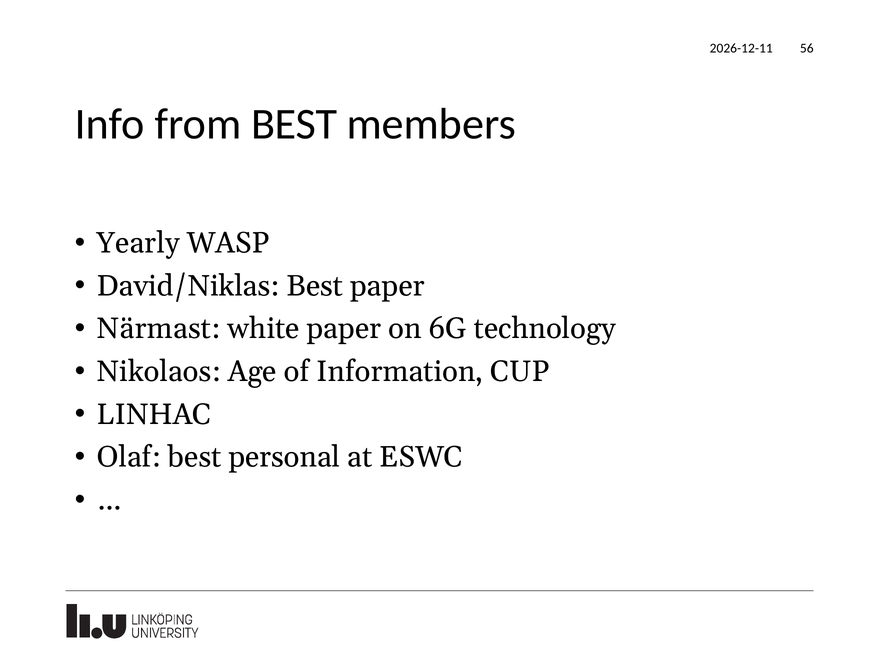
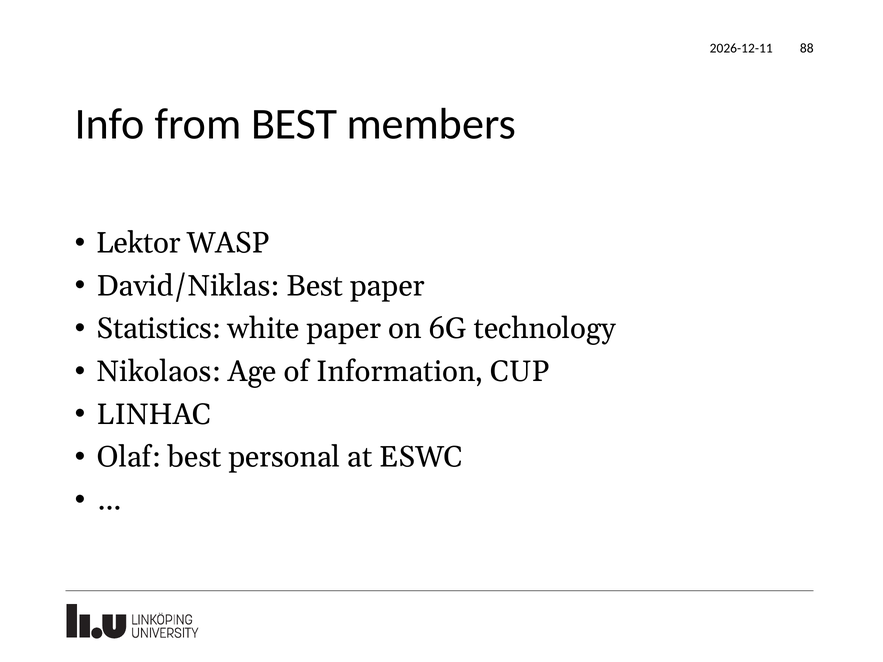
56: 56 -> 88
Yearly: Yearly -> Lektor
Närmast: Närmast -> Statistics
